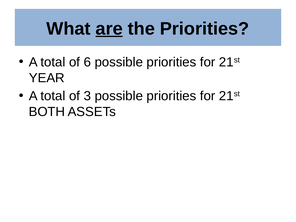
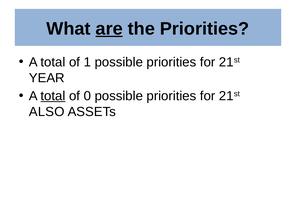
6: 6 -> 1
total at (53, 96) underline: none -> present
3: 3 -> 0
BOTH: BOTH -> ALSO
